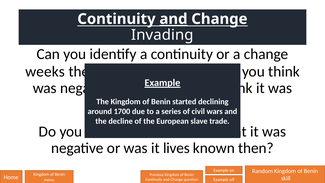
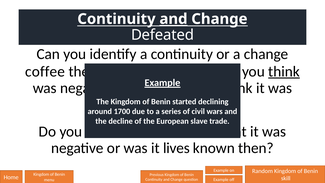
Invading: Invading -> Defeated
weeks: weeks -> coffee
think at (284, 71) underline: none -> present
